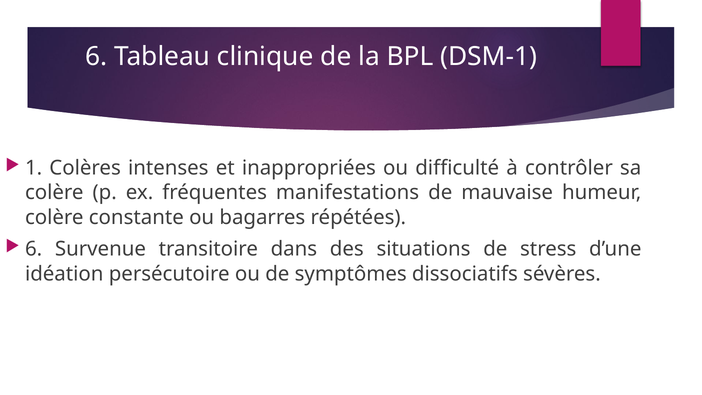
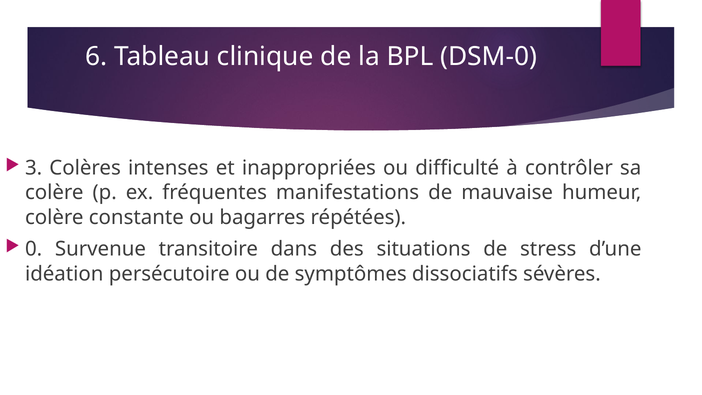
DSM-1: DSM-1 -> DSM-0
1: 1 -> 3
6 at (34, 249): 6 -> 0
